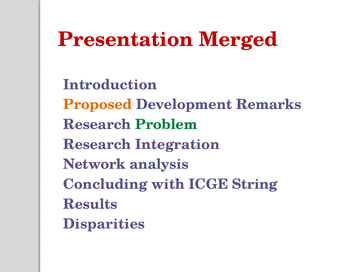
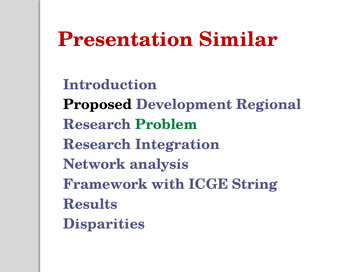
Merged: Merged -> Similar
Proposed colour: orange -> black
Remarks: Remarks -> Regional
Concluding: Concluding -> Framework
